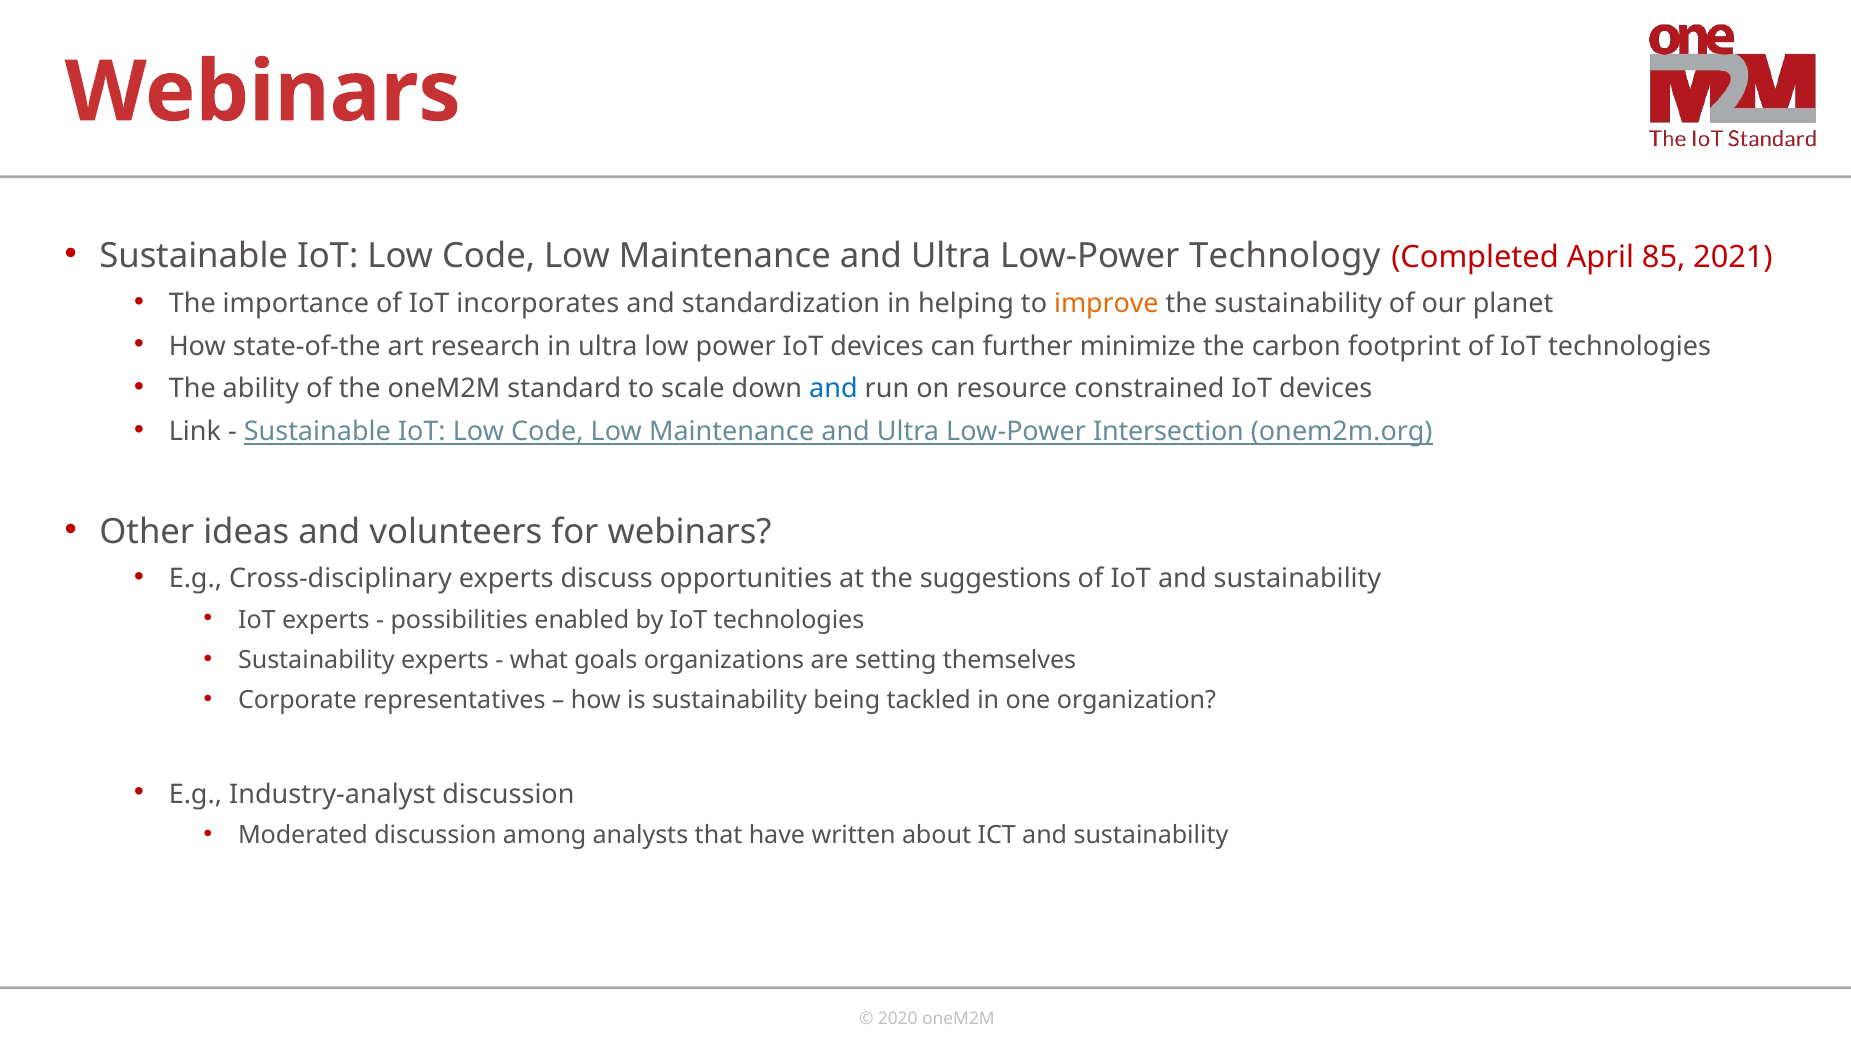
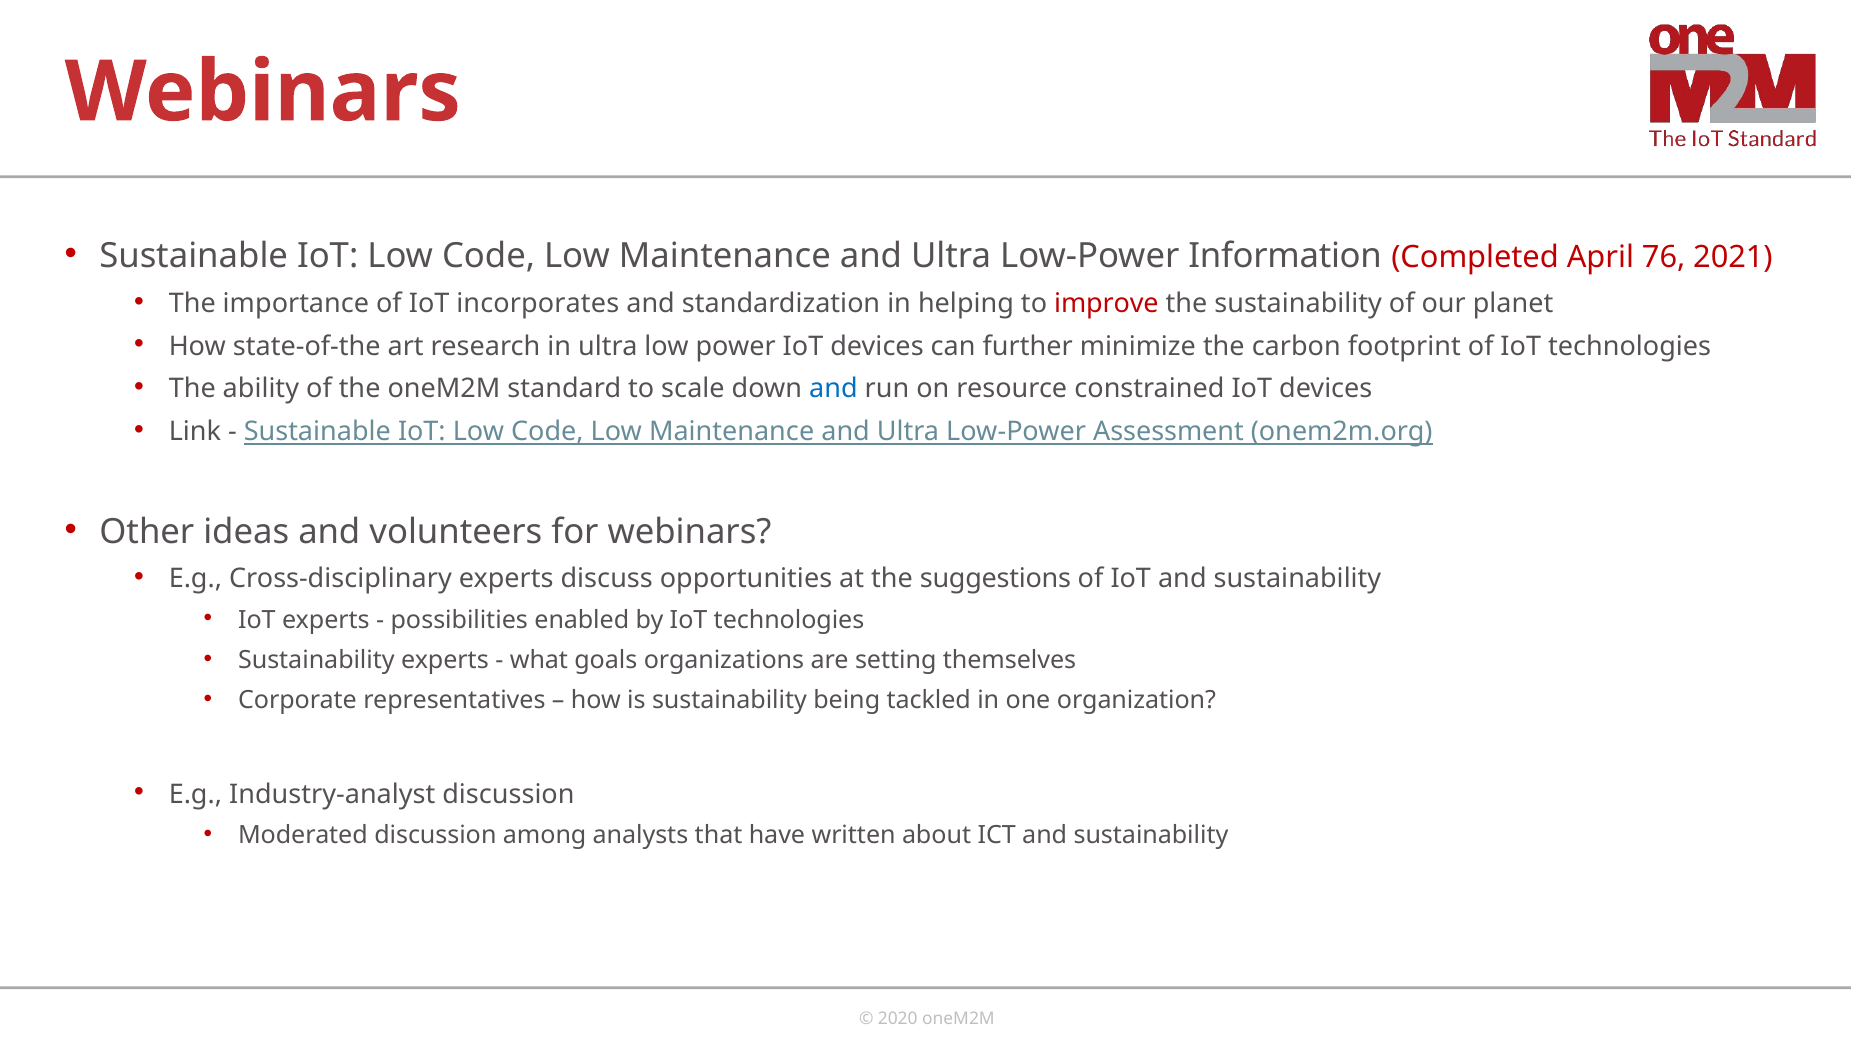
Technology: Technology -> Information
85: 85 -> 76
improve colour: orange -> red
Intersection: Intersection -> Assessment
